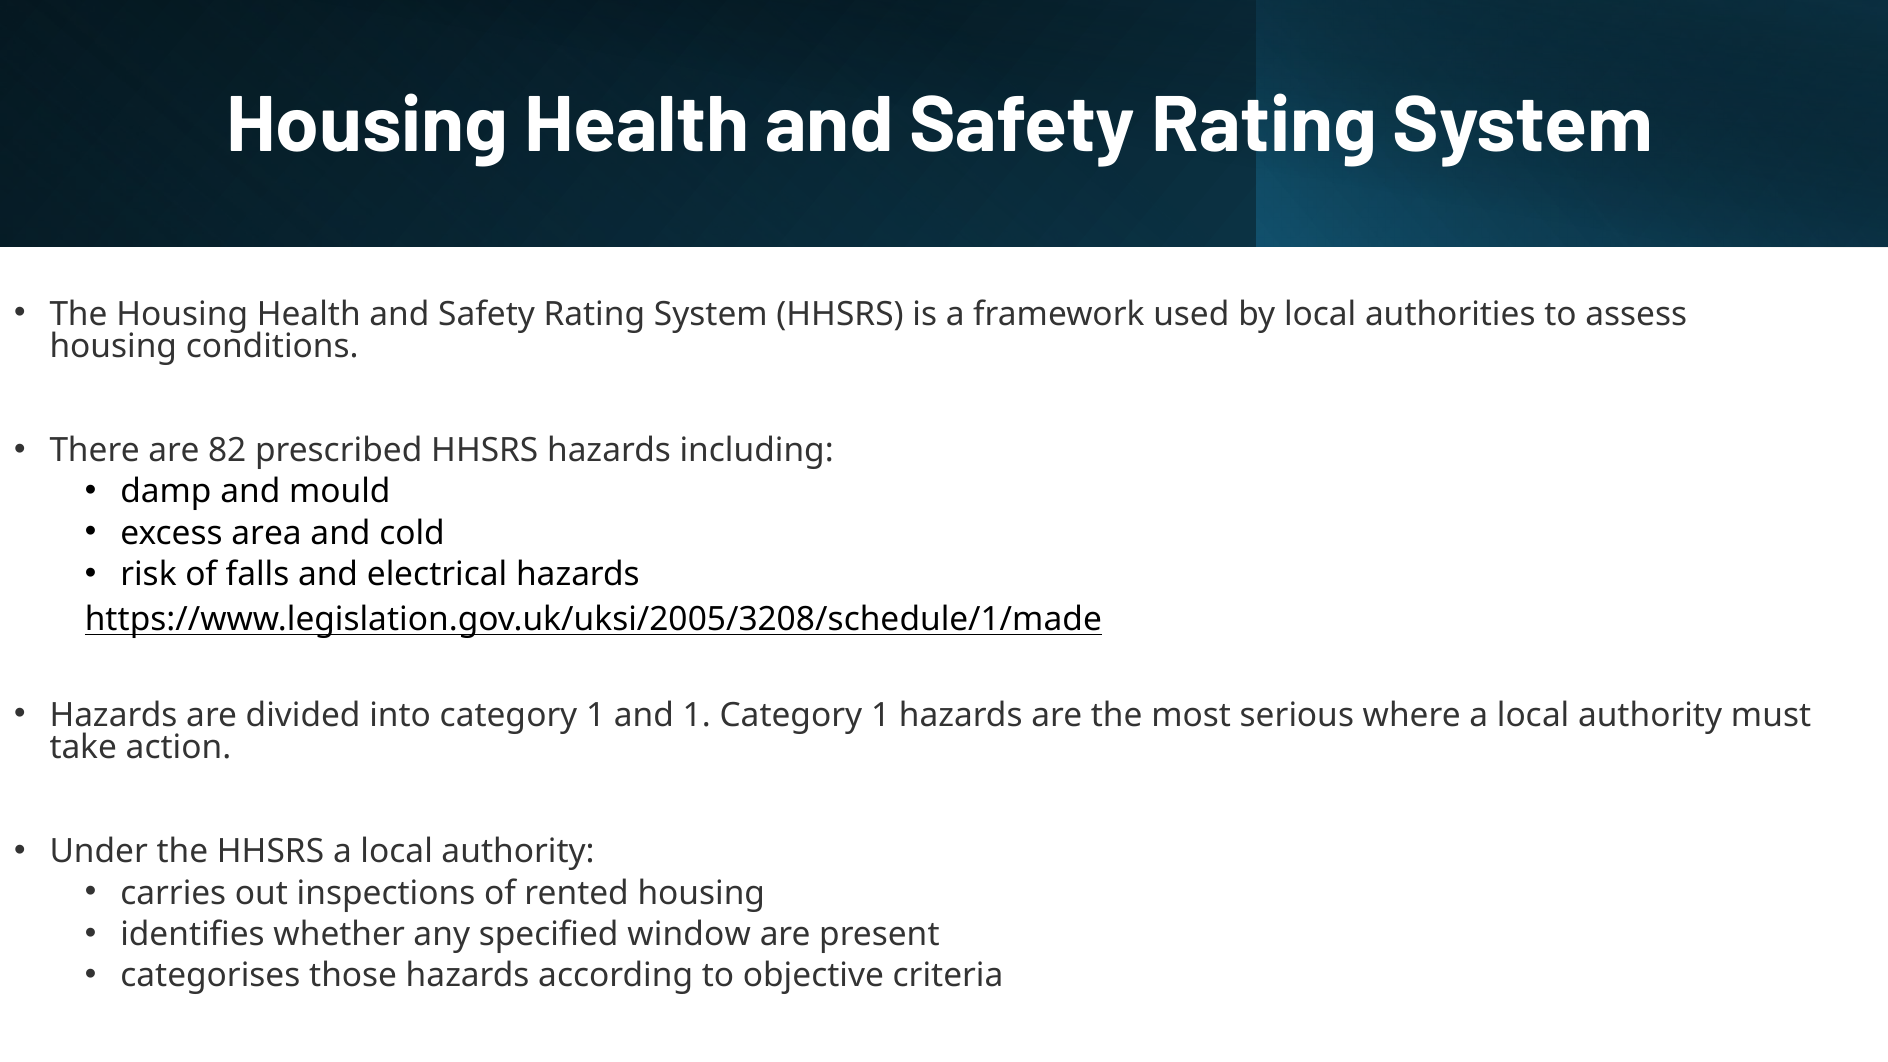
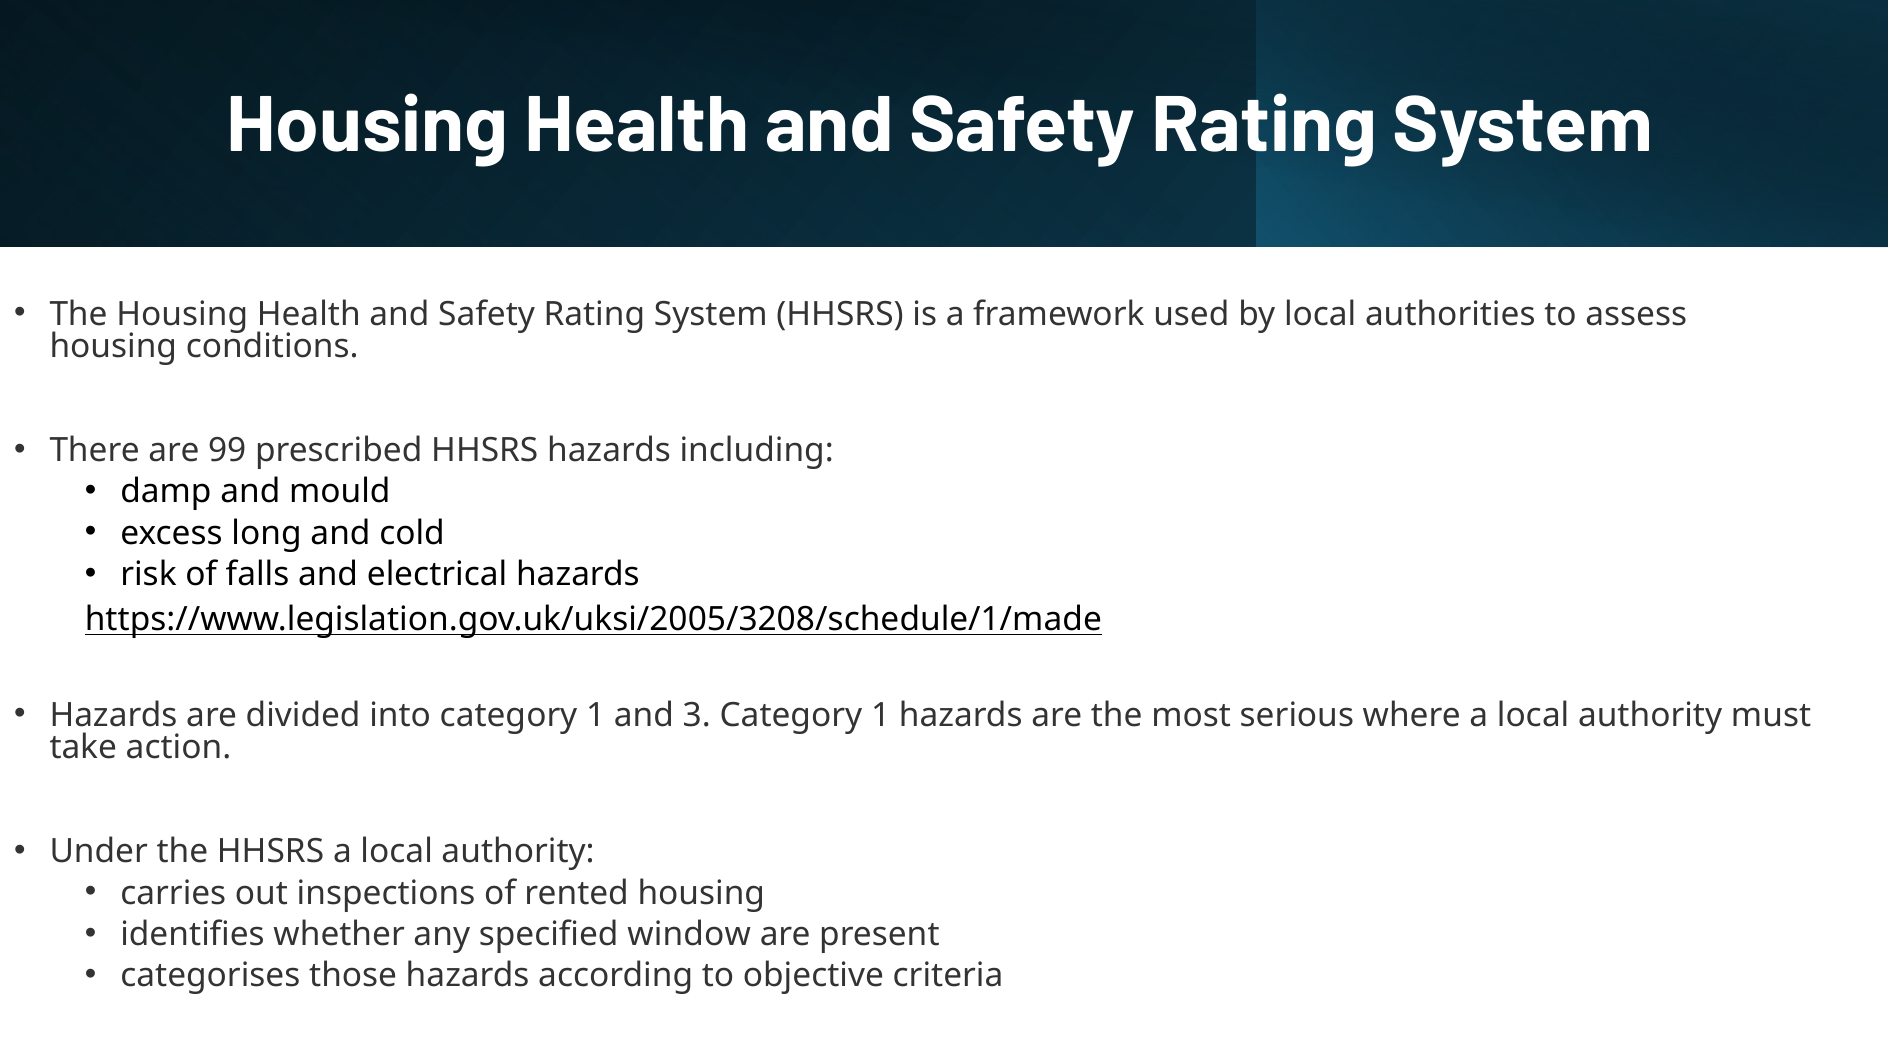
82: 82 -> 99
area: area -> long
and 1: 1 -> 3
